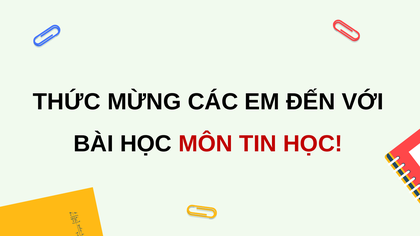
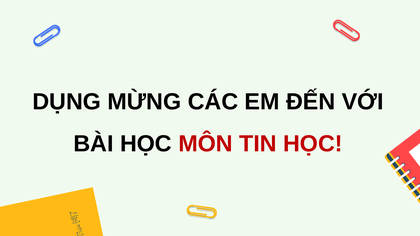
THỨC: THỨC -> DỤNG
